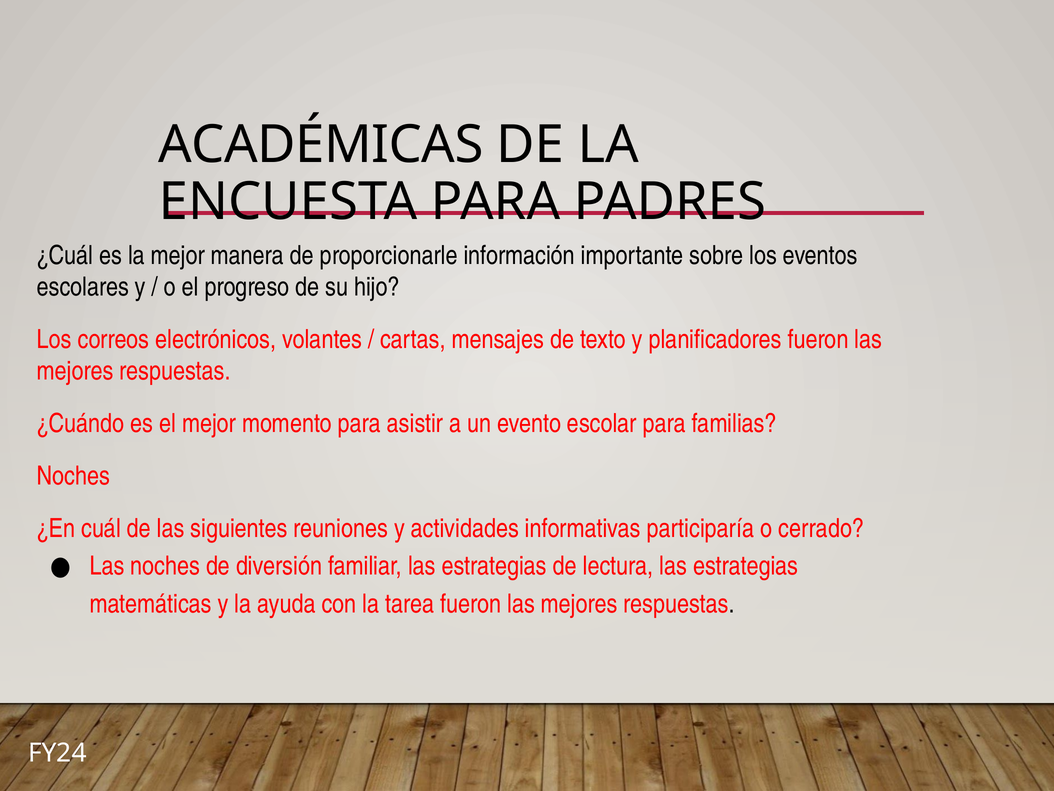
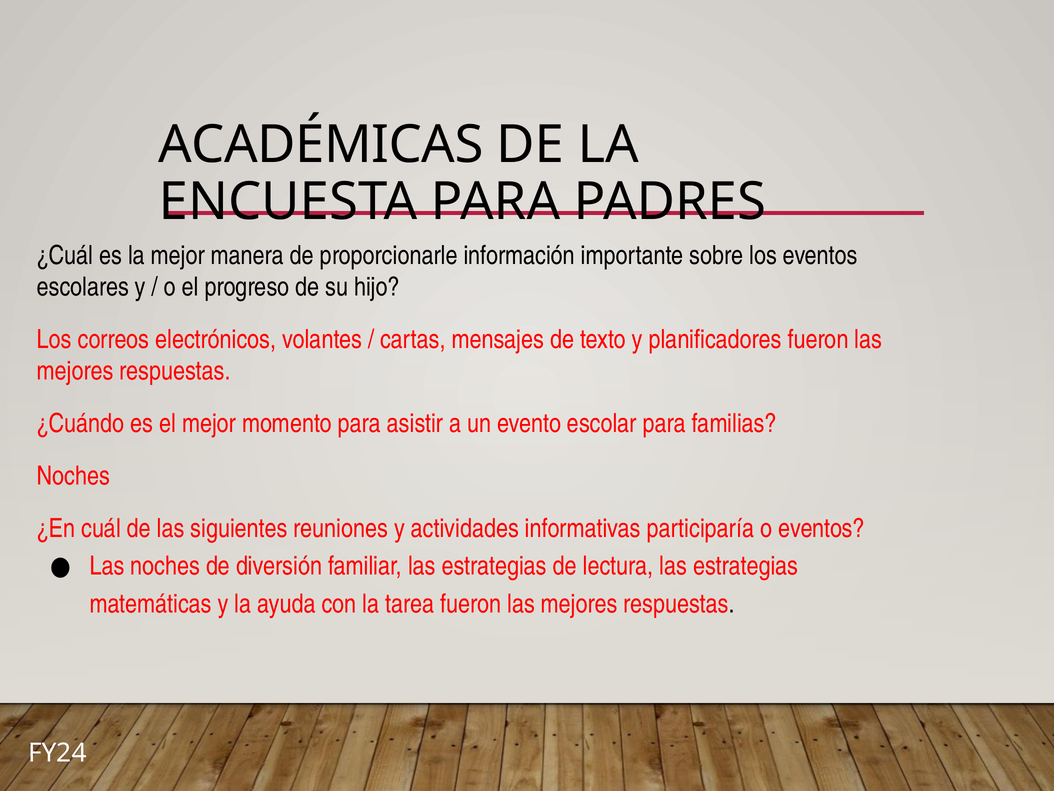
o cerrado: cerrado -> eventos
